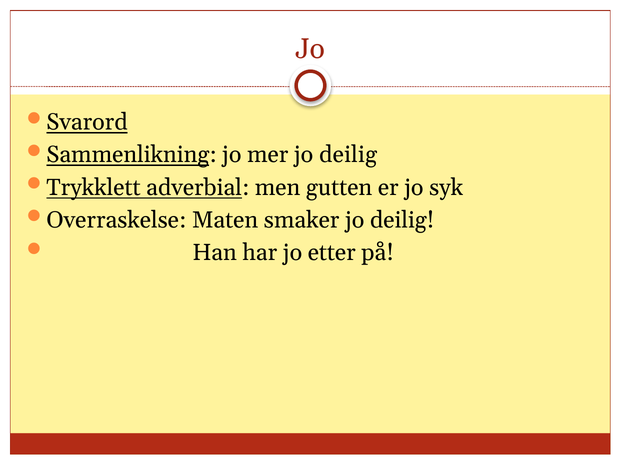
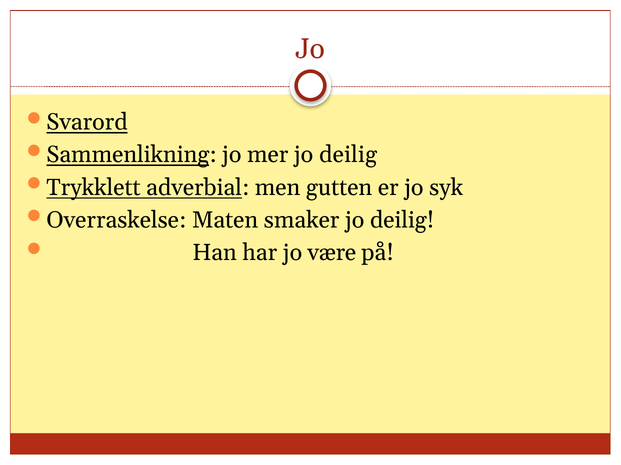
etter: etter -> være
